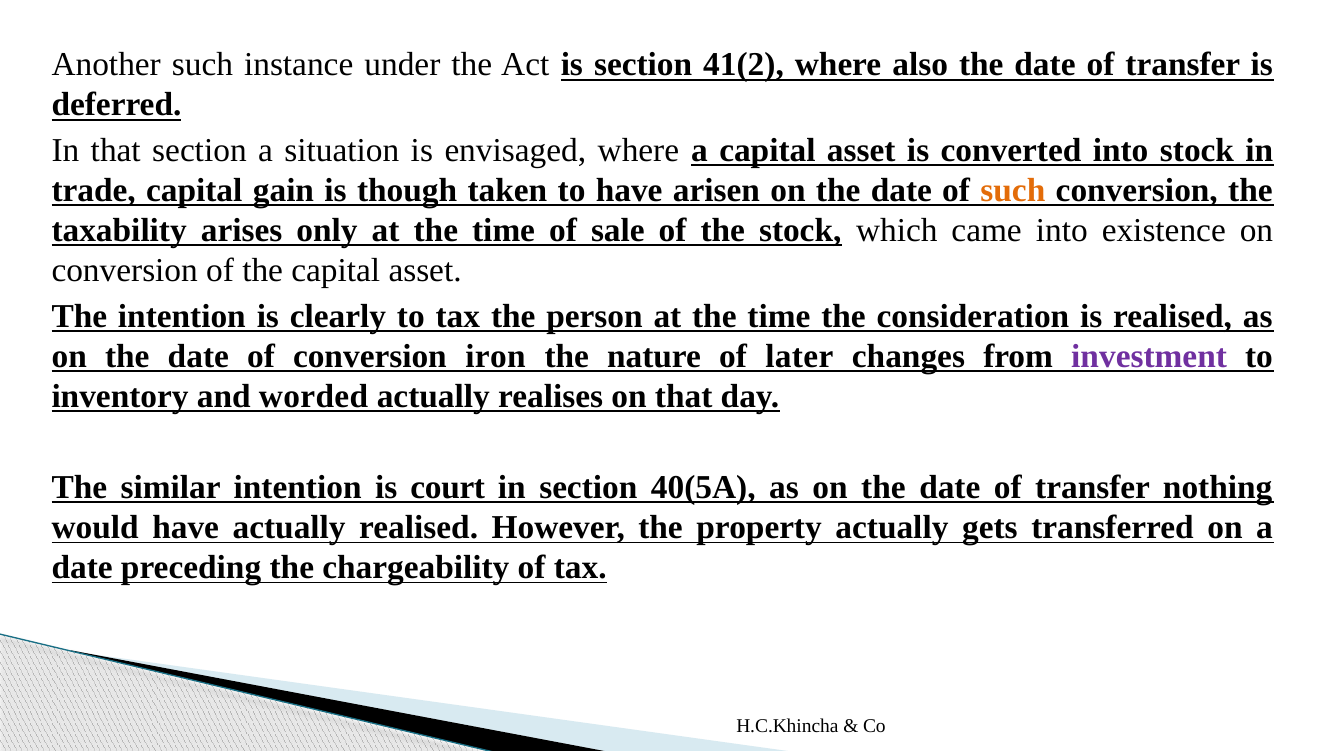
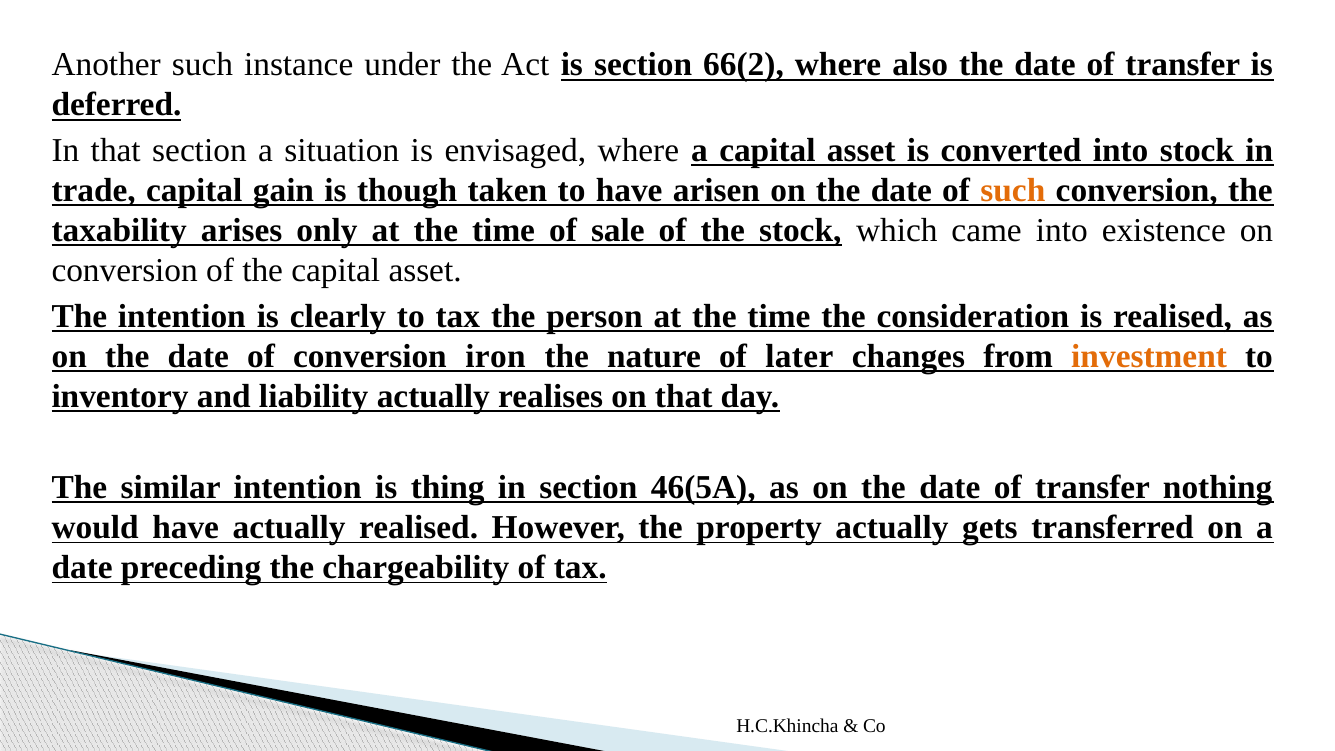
41(2: 41(2 -> 66(2
investment colour: purple -> orange
worded: worded -> liability
court: court -> thing
40(5A: 40(5A -> 46(5A
